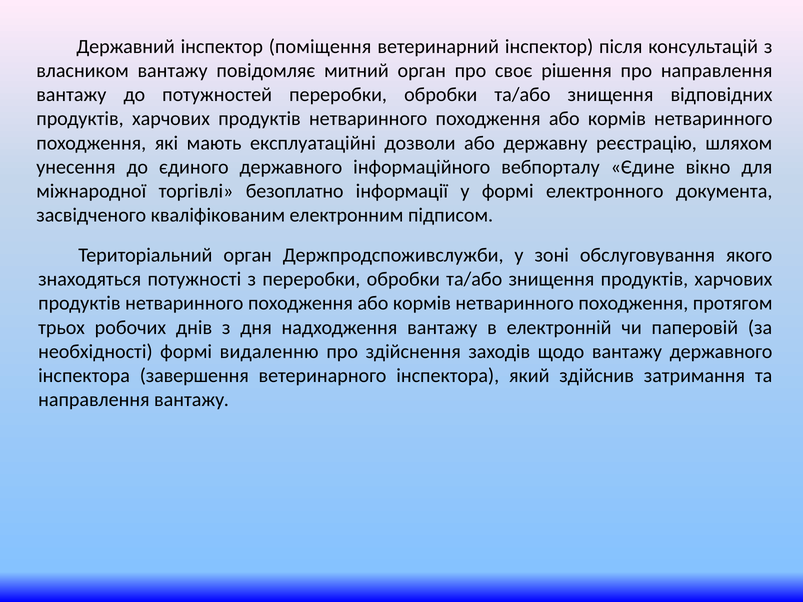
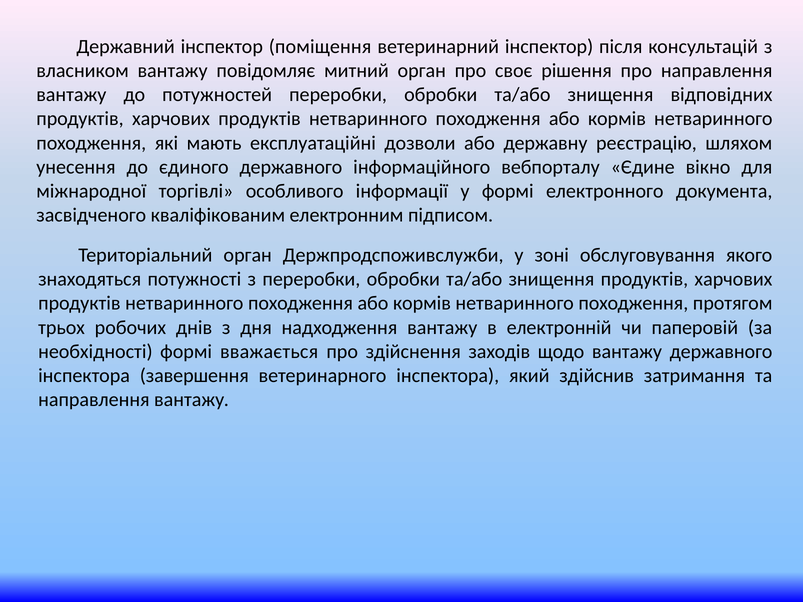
безоплатно: безоплатно -> особливого
видаленню: видаленню -> вважається
